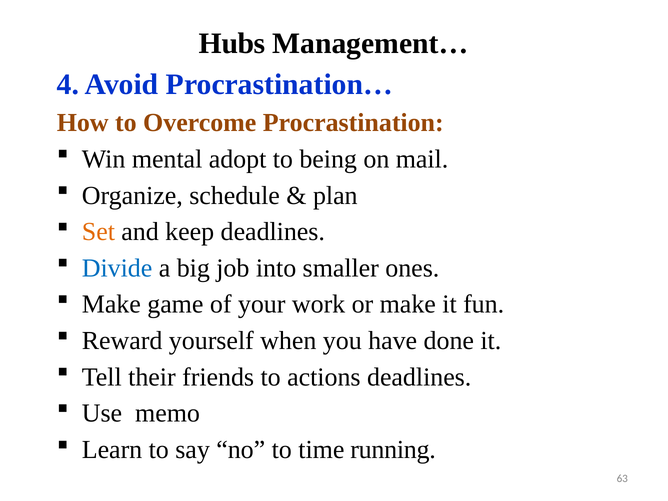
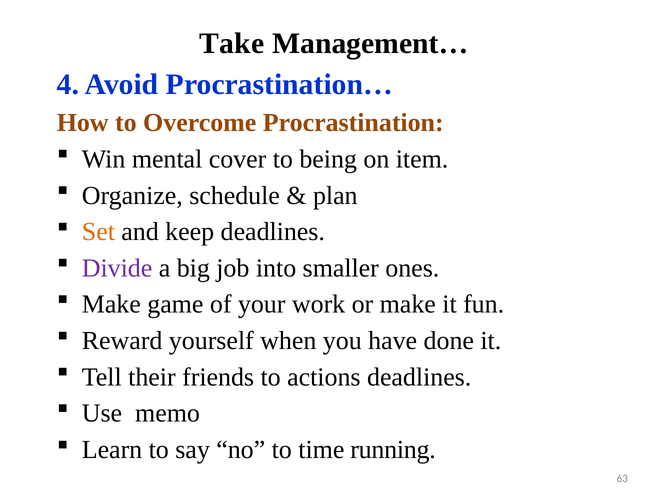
Hubs: Hubs -> Take
adopt: adopt -> cover
mail: mail -> item
Divide colour: blue -> purple
